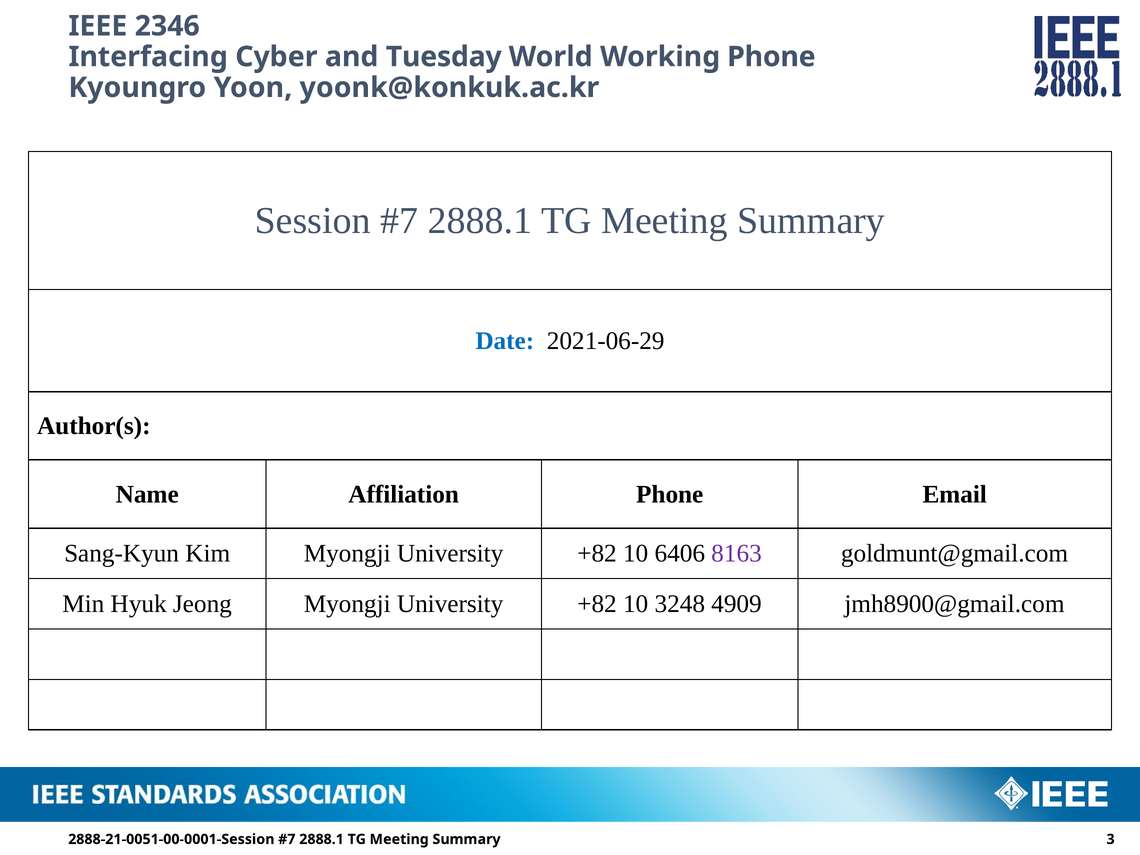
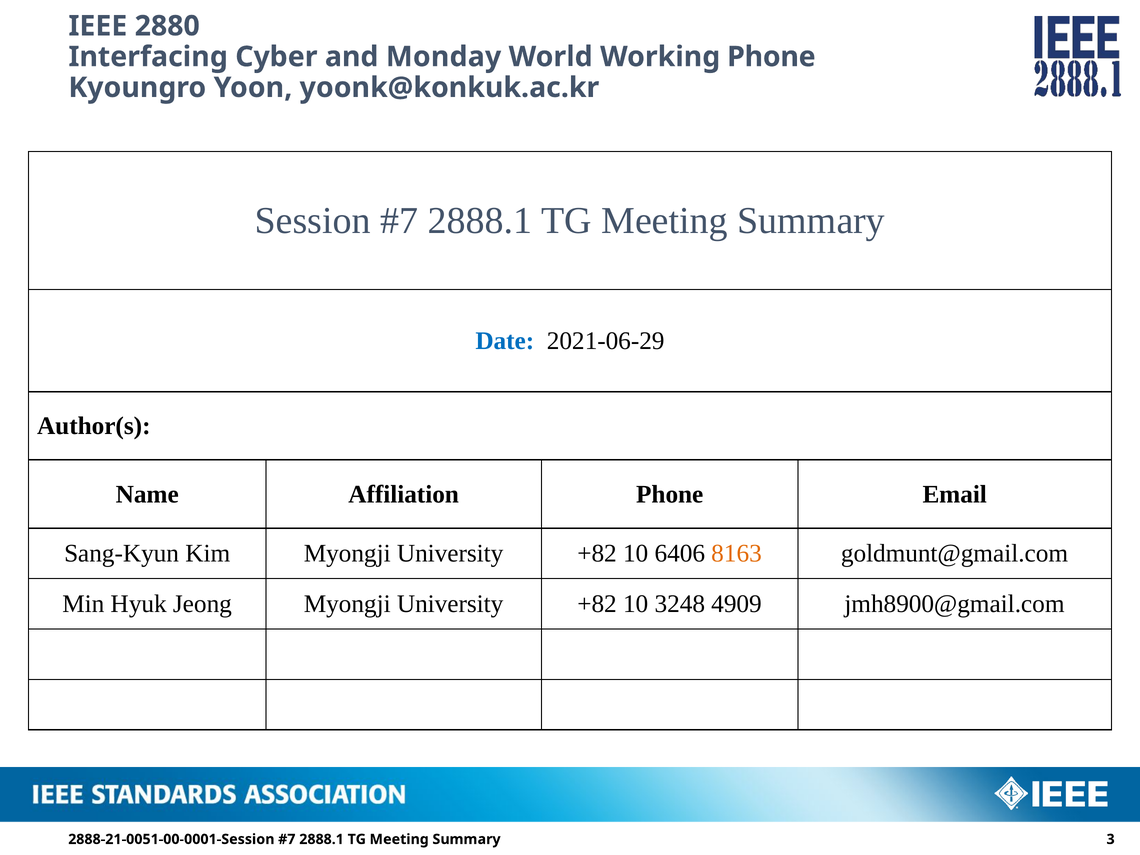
2346: 2346 -> 2880
Tuesday: Tuesday -> Monday
8163 colour: purple -> orange
